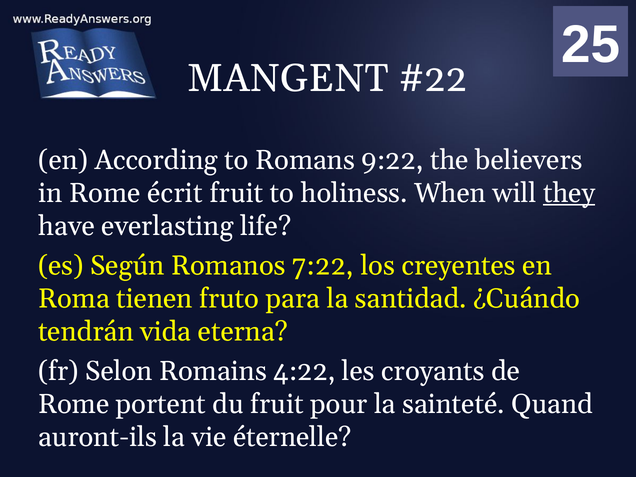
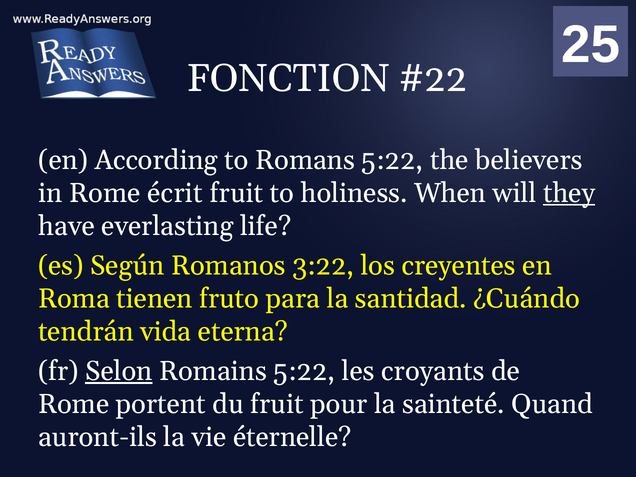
MANGENT: MANGENT -> FONCTION
Romans 9:22: 9:22 -> 5:22
7:22: 7:22 -> 3:22
Selon underline: none -> present
Romains 4:22: 4:22 -> 5:22
